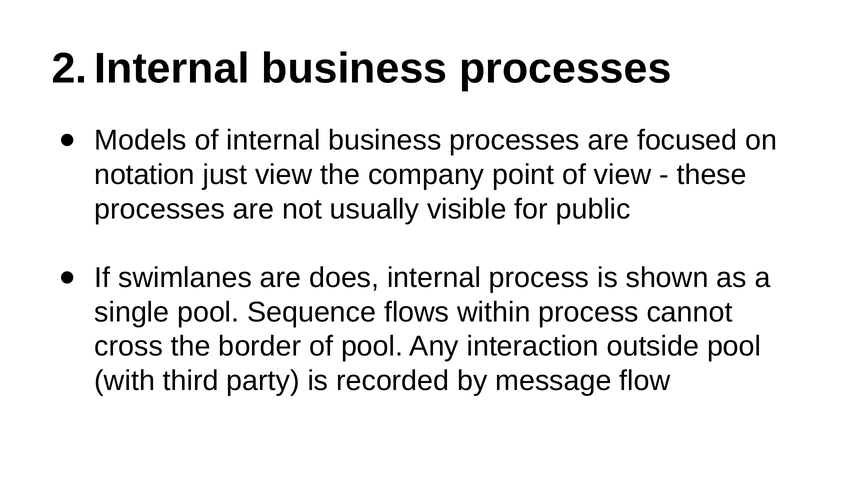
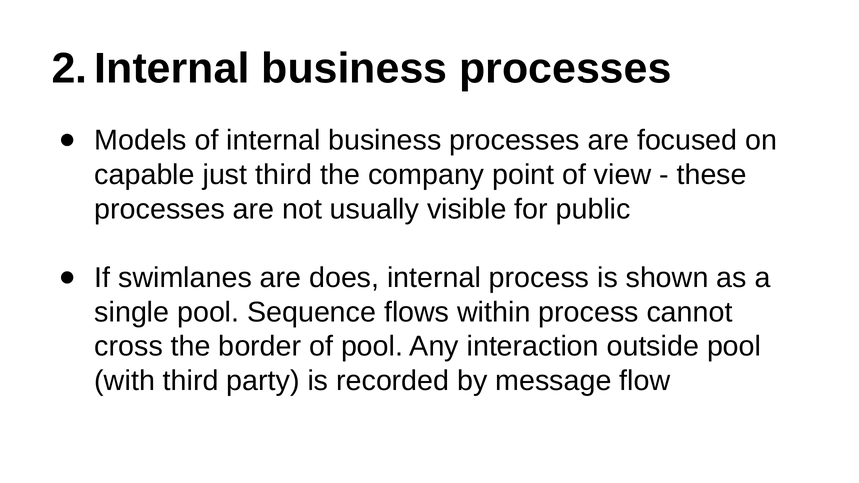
notation: notation -> capable
just view: view -> third
